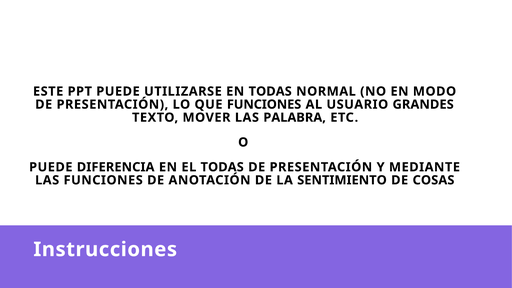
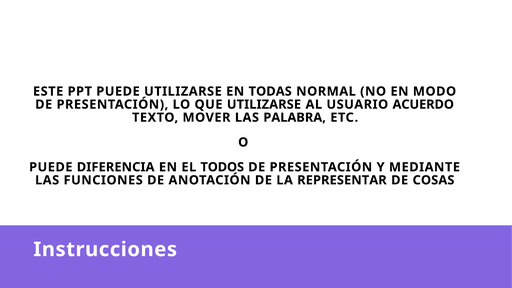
QUE FUNCIONES: FUNCIONES -> UTILIZARSE
GRANDES: GRANDES -> ACUERDO
EL TODAS: TODAS -> TODOS
SENTIMIENTO: SENTIMIENTO -> REPRESENTAR
